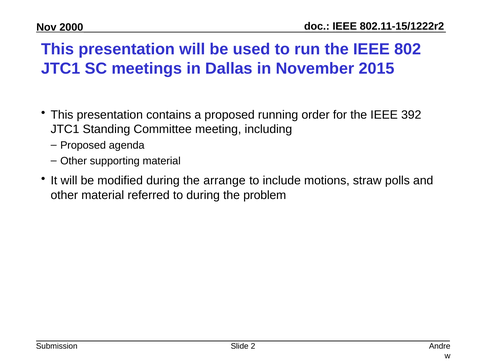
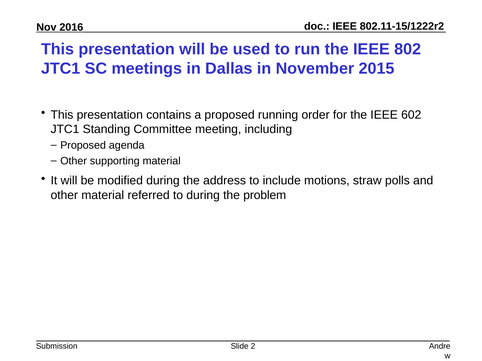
2000: 2000 -> 2016
392: 392 -> 602
arrange: arrange -> address
